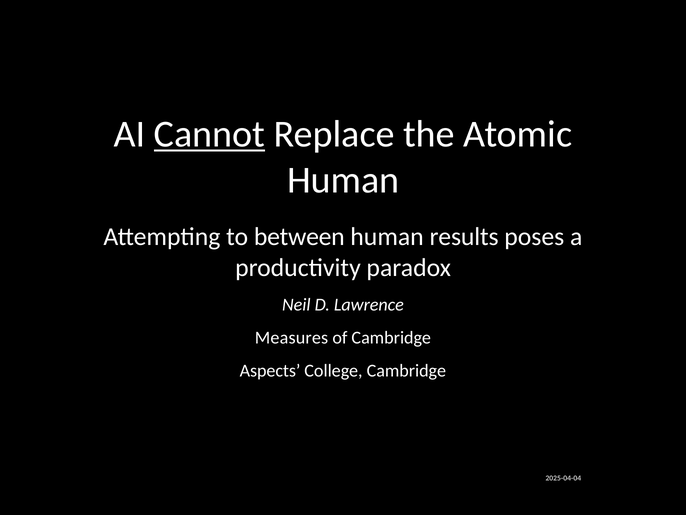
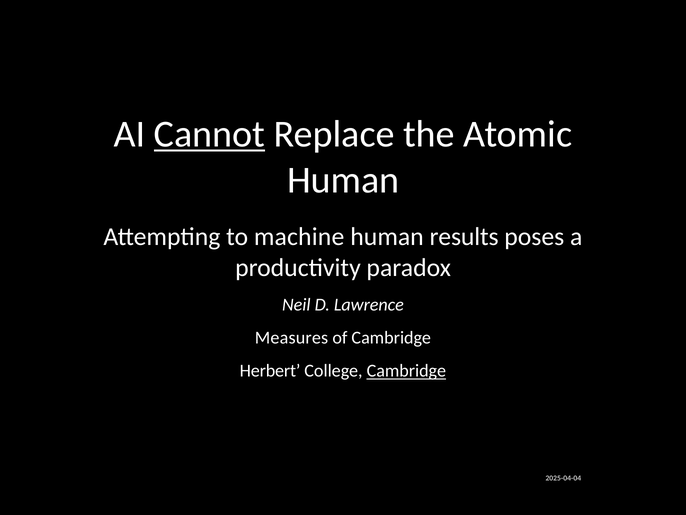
between: between -> machine
Aspects: Aspects -> Herbert
Cambridge at (406, 371) underline: none -> present
